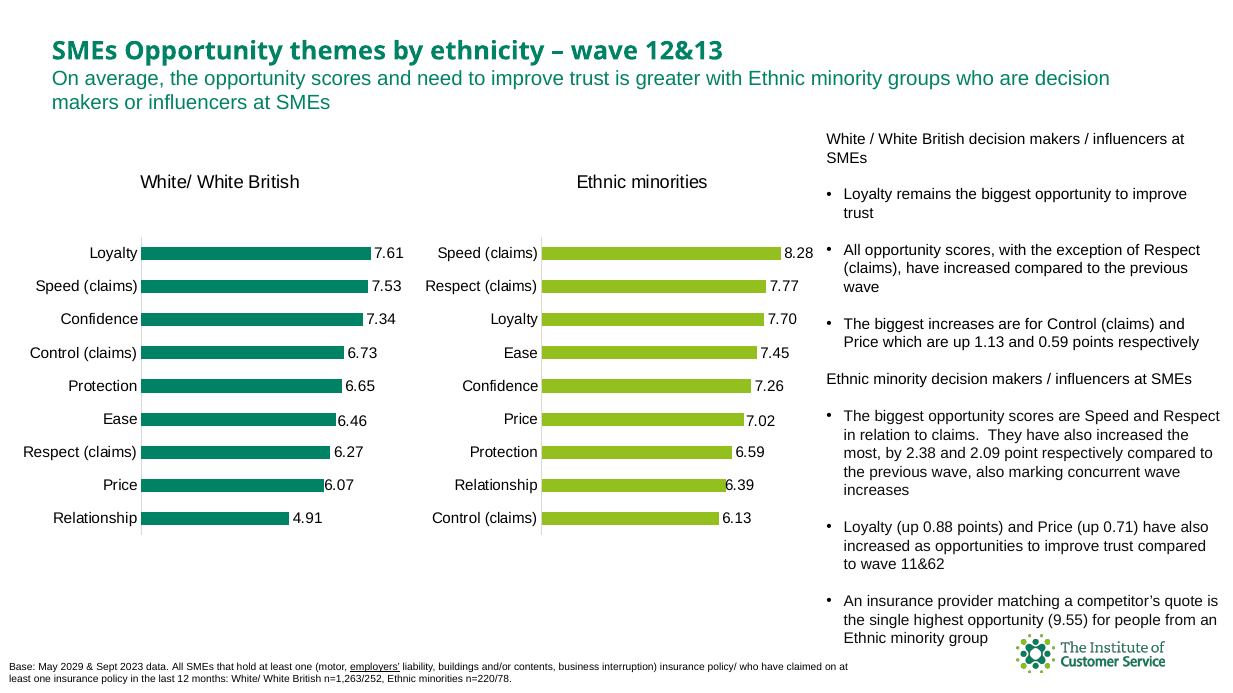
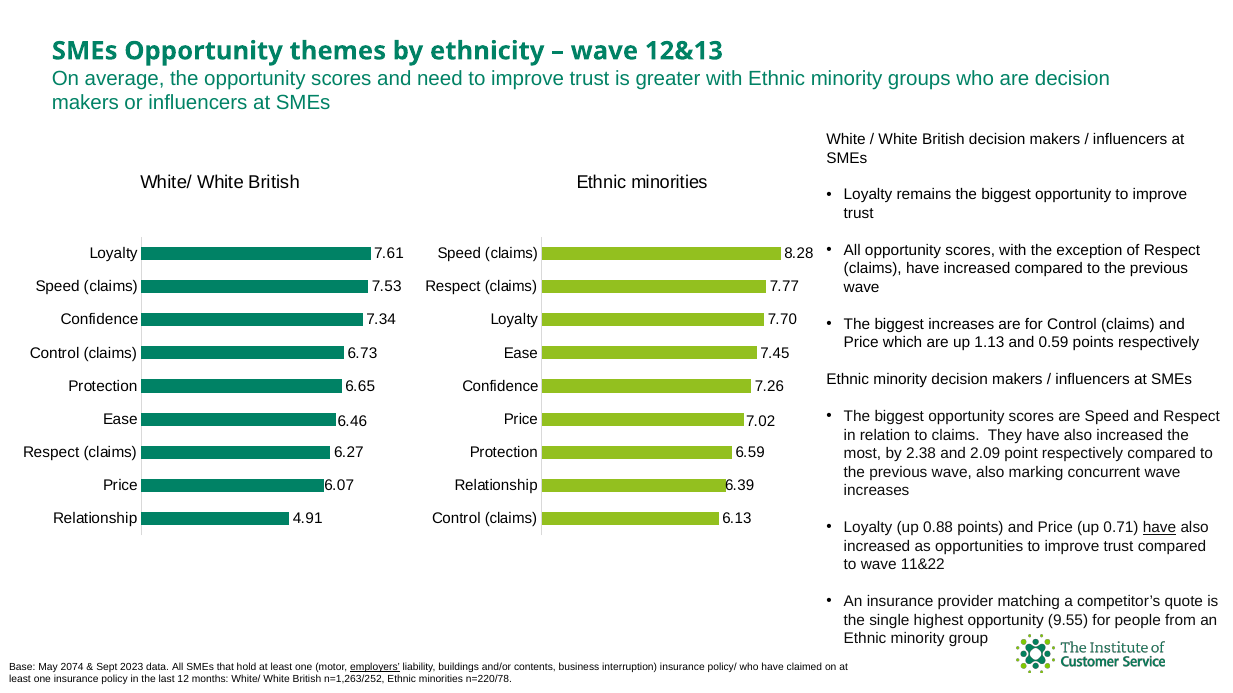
have at (1160, 528) underline: none -> present
11&62: 11&62 -> 11&22
2029: 2029 -> 2074
